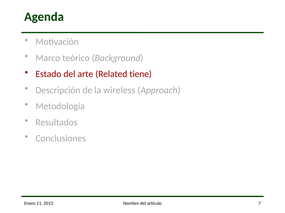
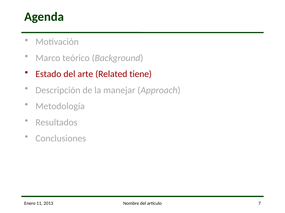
wireless: wireless -> manejar
